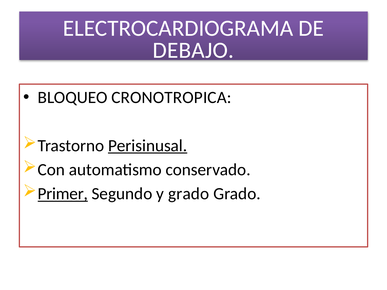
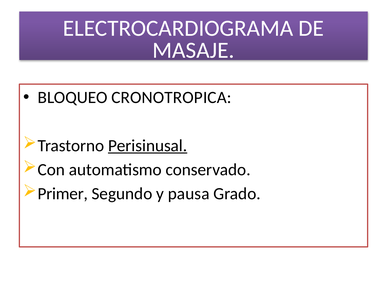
DEBAJO: DEBAJO -> MASAJE
Primer underline: present -> none
y grado: grado -> pausa
